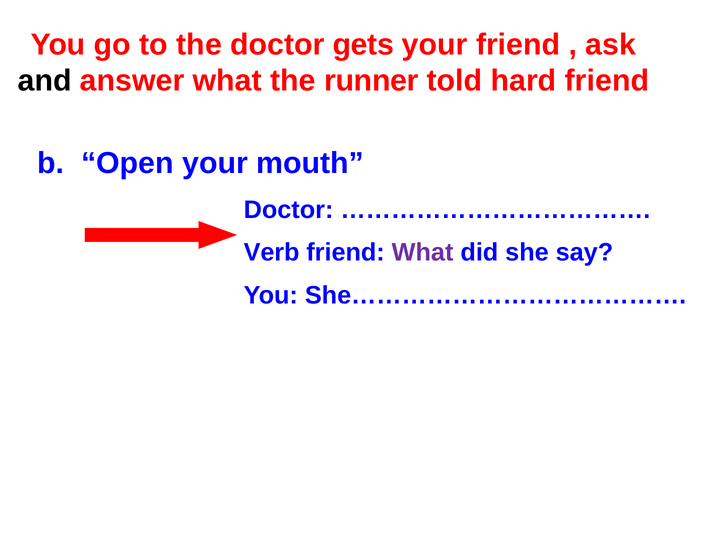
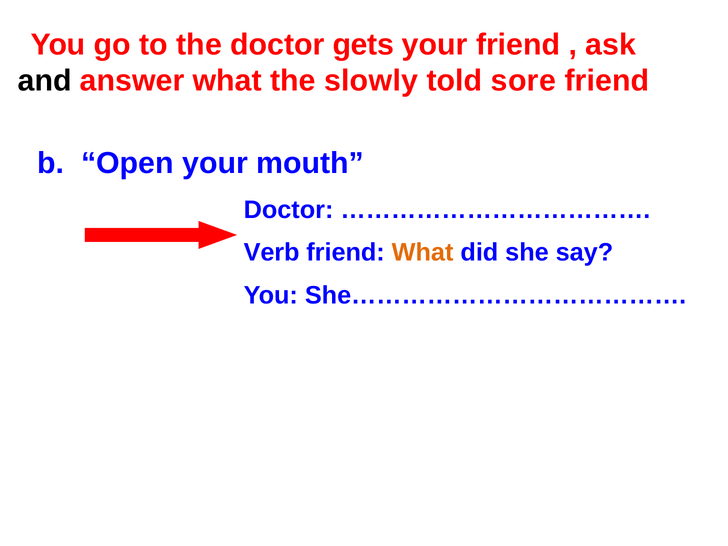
runner: runner -> slowly
hard: hard -> sore
What at (423, 253) colour: purple -> orange
